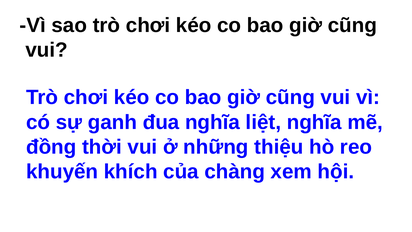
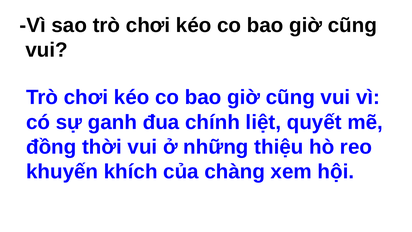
đua nghĩa: nghĩa -> chính
liệt nghĩa: nghĩa -> quyết
